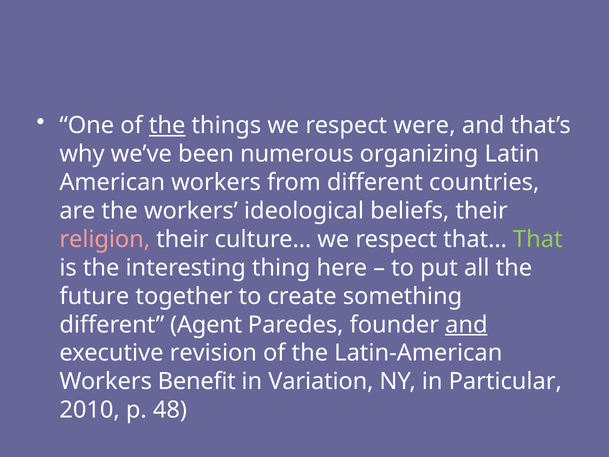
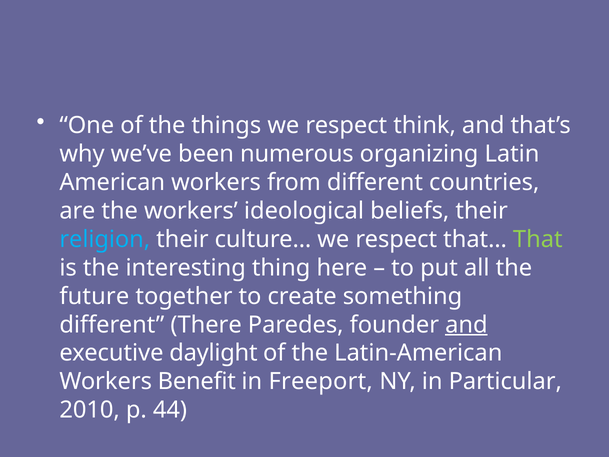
the at (167, 125) underline: present -> none
were: were -> think
religion colour: pink -> light blue
Agent: Agent -> There
revision: revision -> daylight
Variation: Variation -> Freeport
48: 48 -> 44
